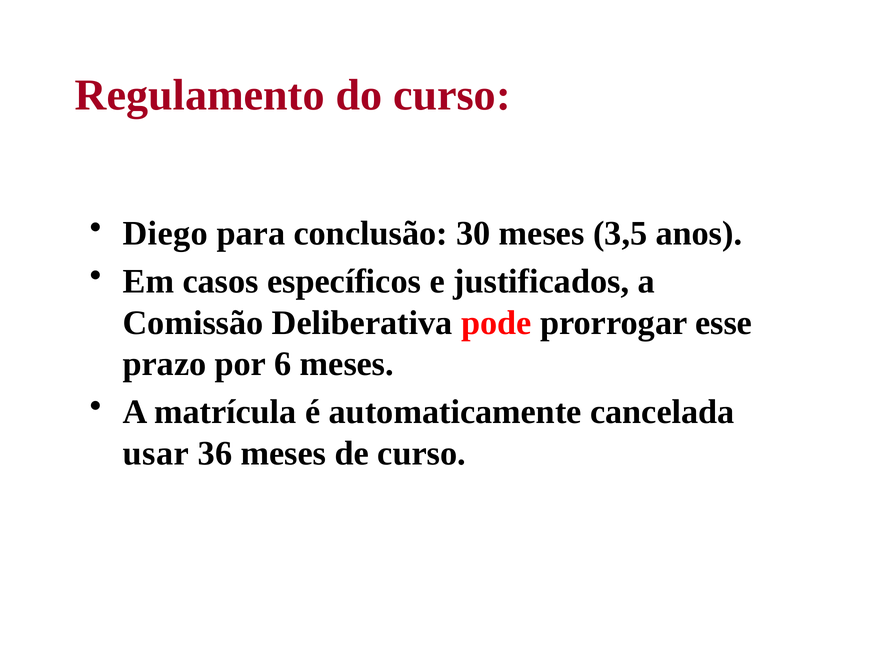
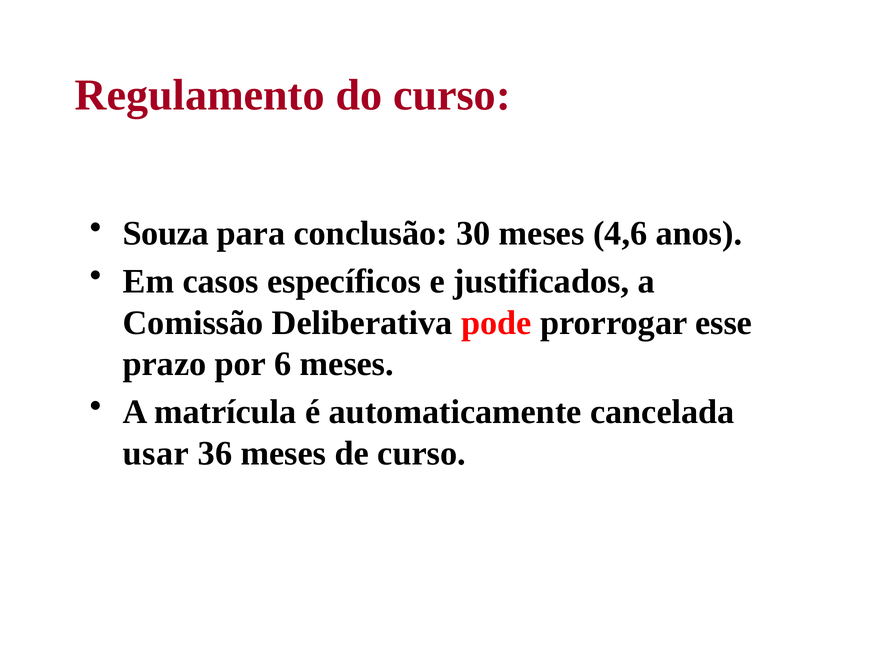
Diego: Diego -> Souza
3,5: 3,5 -> 4,6
